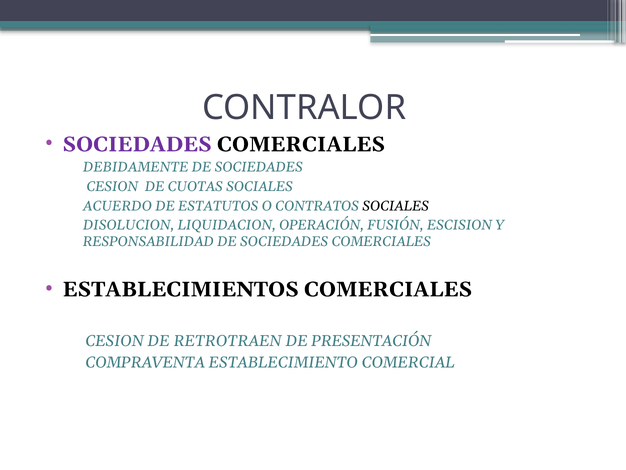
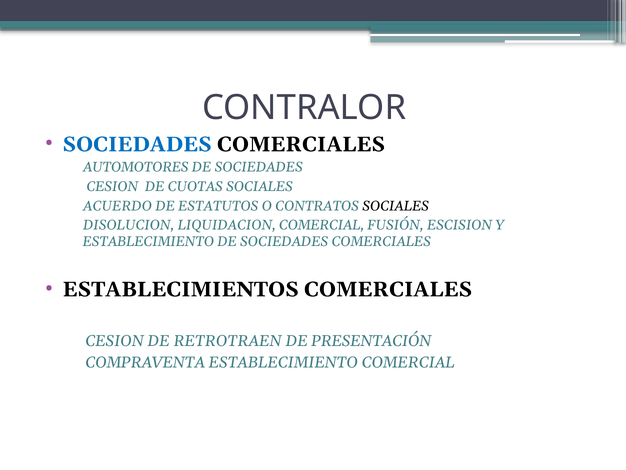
SOCIEDADES at (137, 144) colour: purple -> blue
DEBIDAMENTE: DEBIDAMENTE -> AUTOMOTORES
LIQUIDACION OPERACIÓN: OPERACIÓN -> COMERCIAL
RESPONSABILIDAD at (148, 242): RESPONSABILIDAD -> ESTABLECIMIENTO
